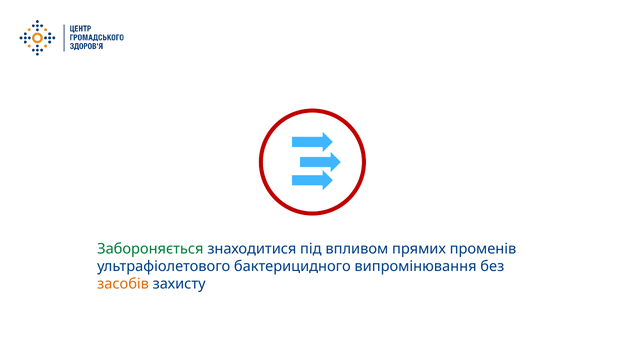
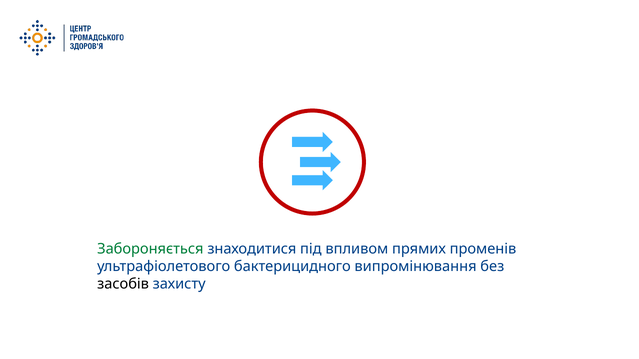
засобів colour: orange -> black
